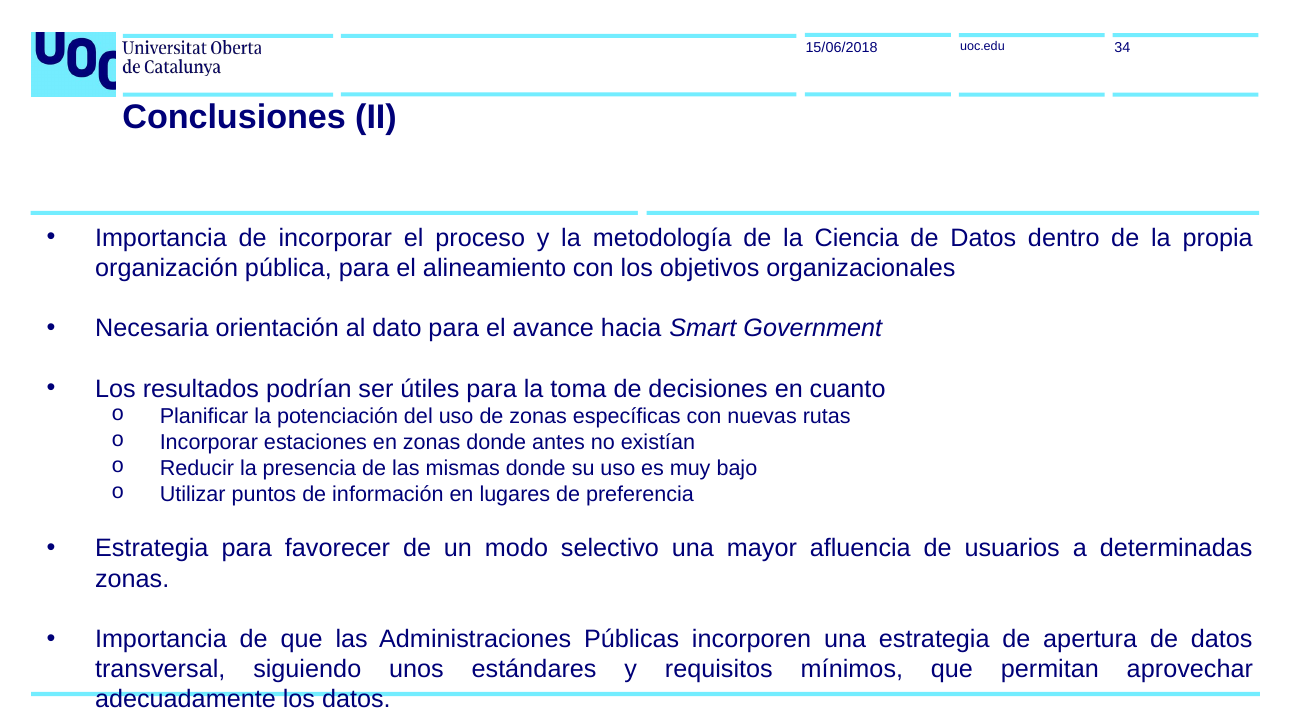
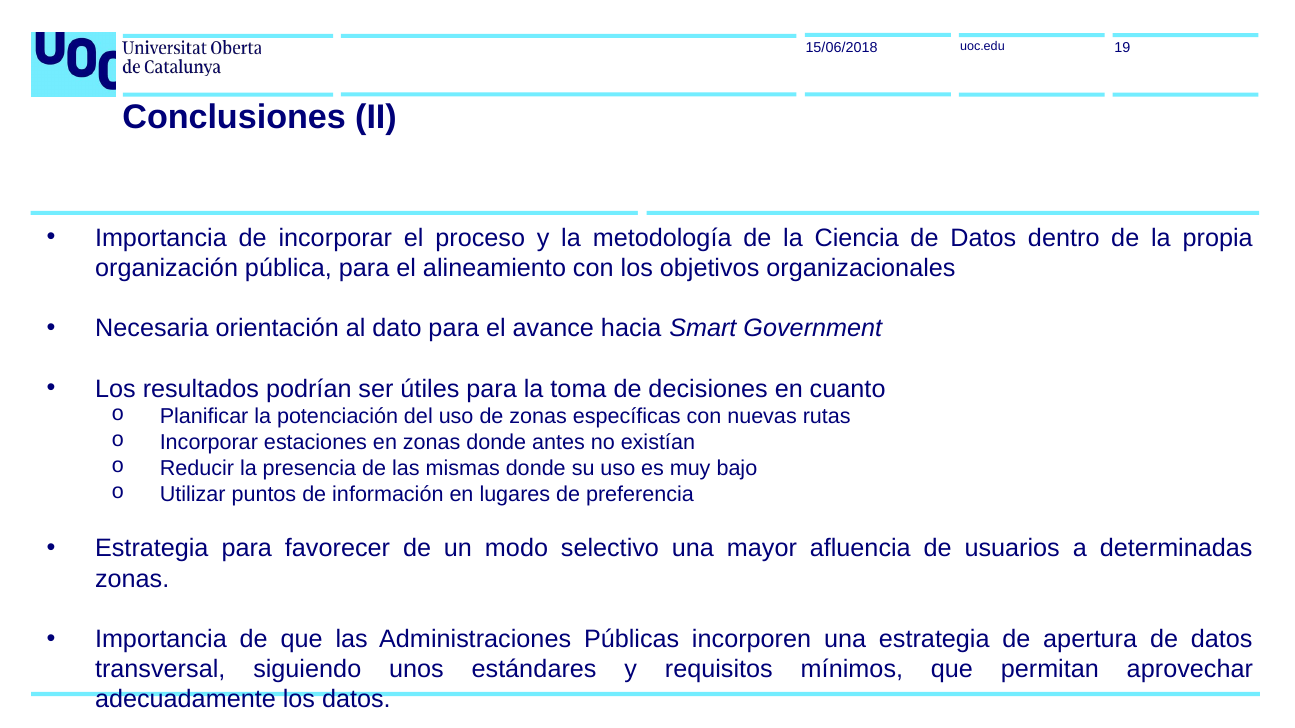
34: 34 -> 19
